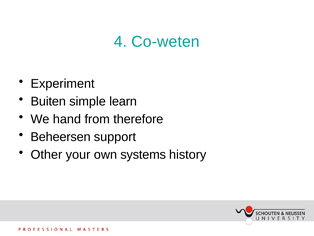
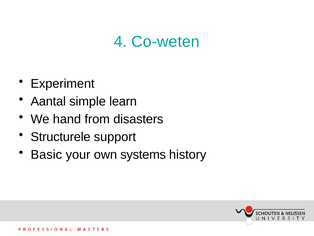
Buiten: Buiten -> Aantal
therefore: therefore -> disasters
Beheersen: Beheersen -> Structurele
Other: Other -> Basic
